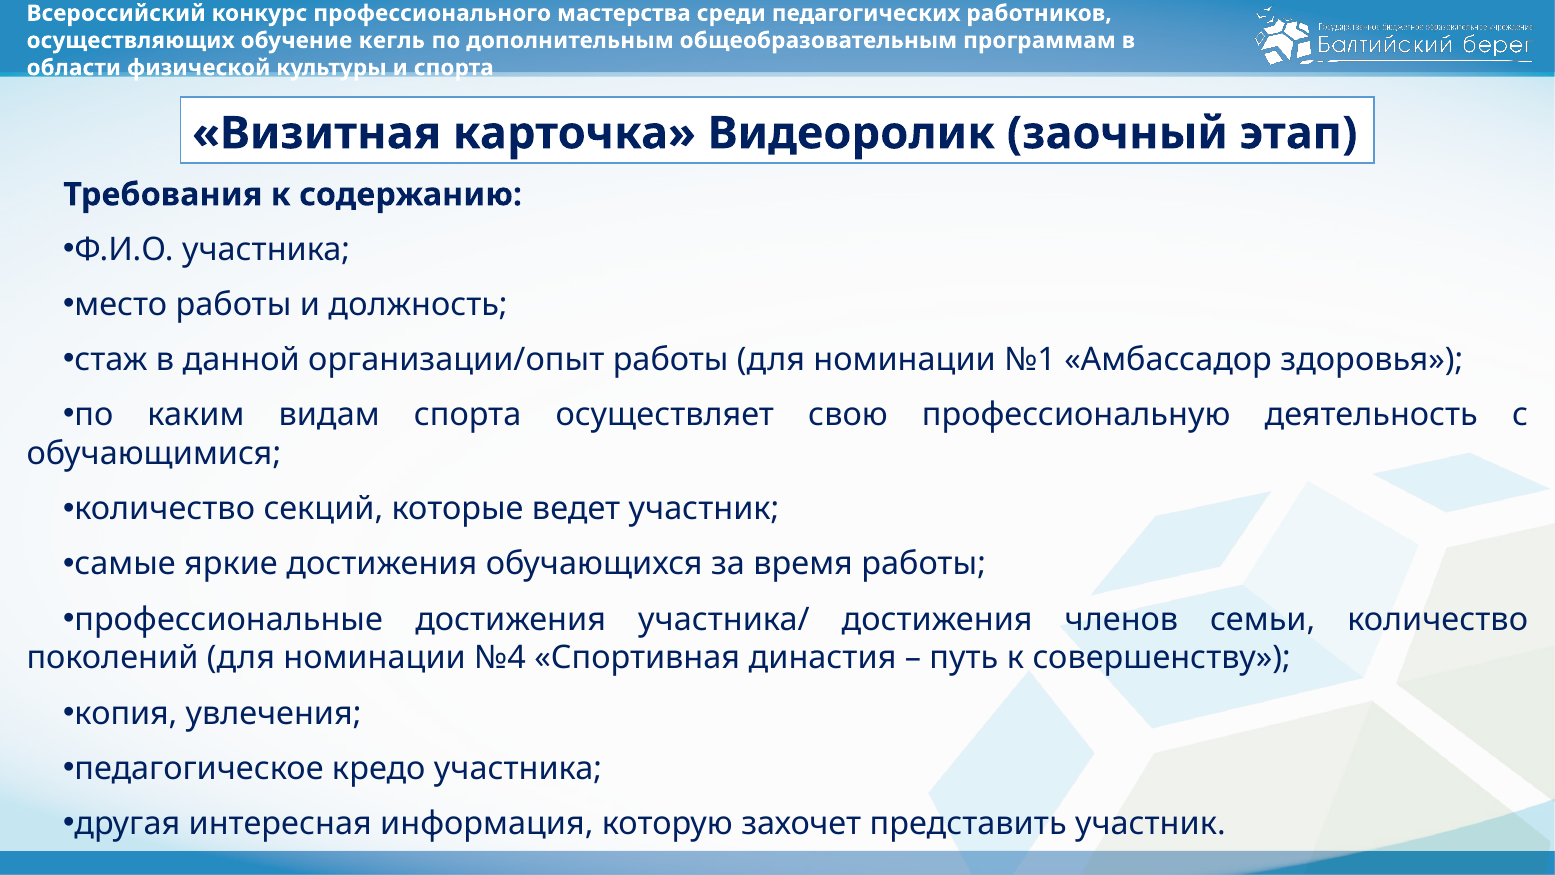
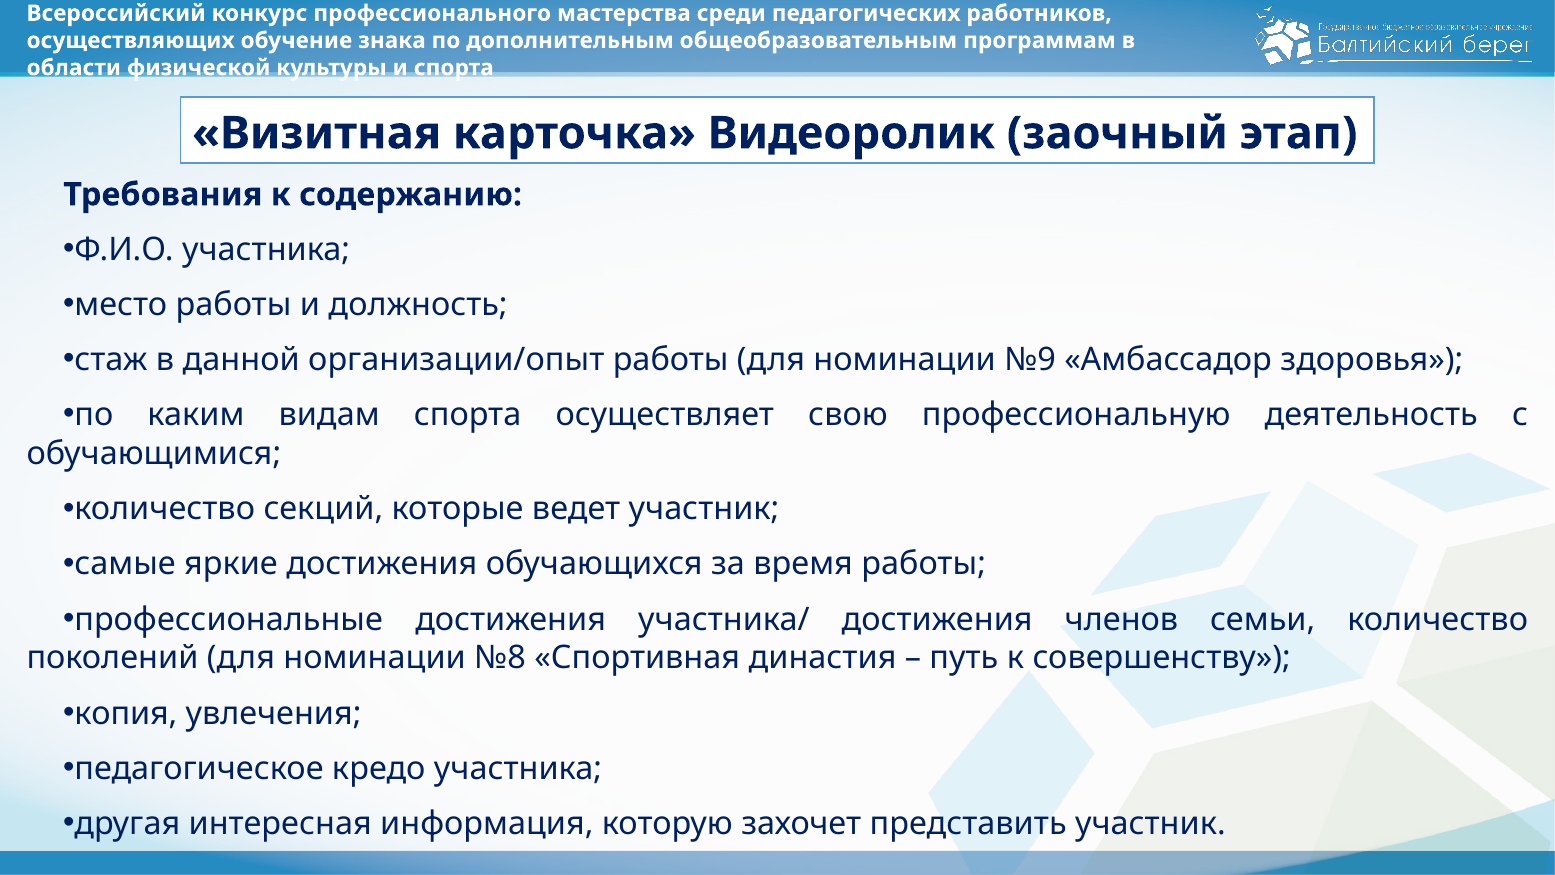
кегль: кегль -> знака
№1: №1 -> №9
№4: №4 -> №8
